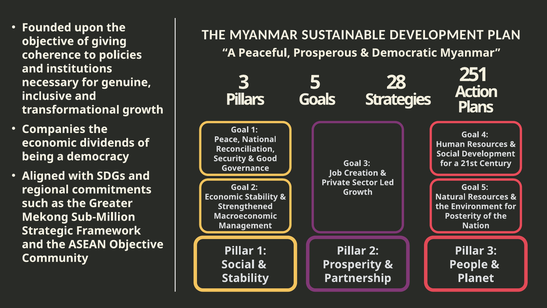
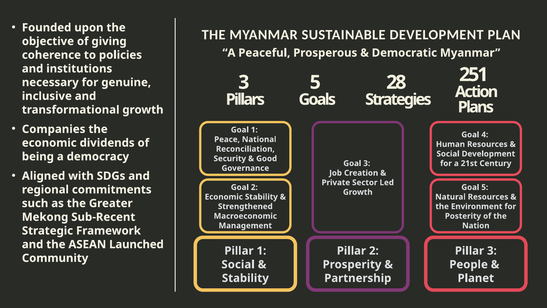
Sub-Million: Sub-Million -> Sub-Recent
ASEAN Objective: Objective -> Launched
